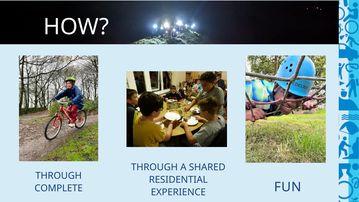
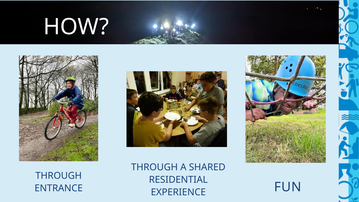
COMPLETE: COMPLETE -> ENTRANCE
